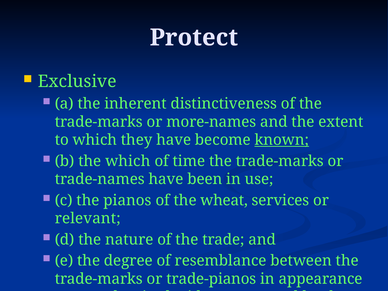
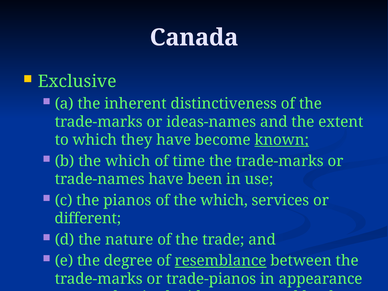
Protect: Protect -> Canada
more-names: more-names -> ideas-names
of the wheat: wheat -> which
relevant: relevant -> different
resemblance underline: none -> present
